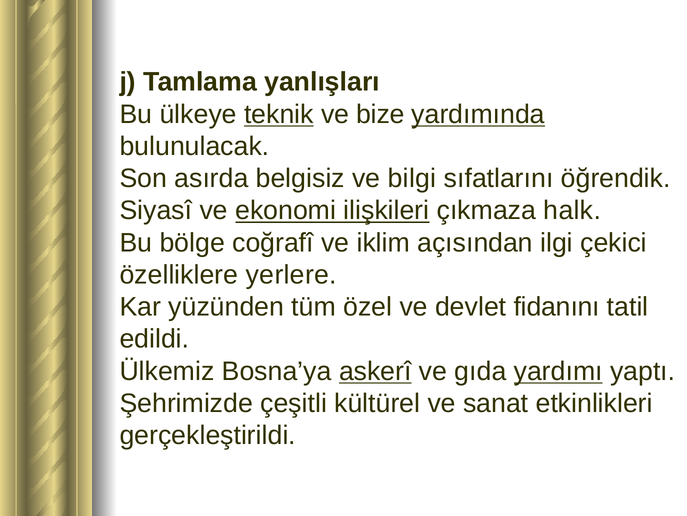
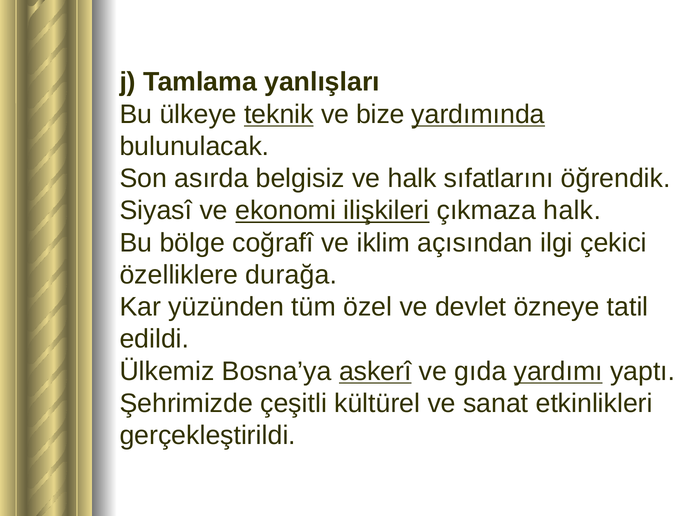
ve bilgi: bilgi -> halk
yerlere: yerlere -> durağa
fidanını: fidanını -> özneye
